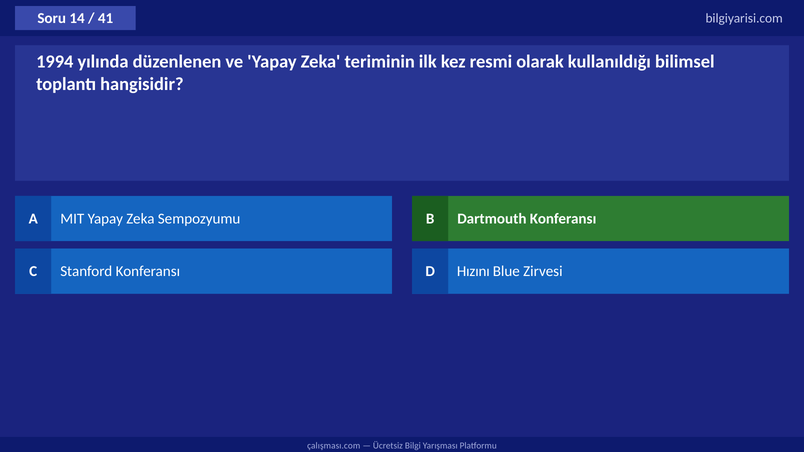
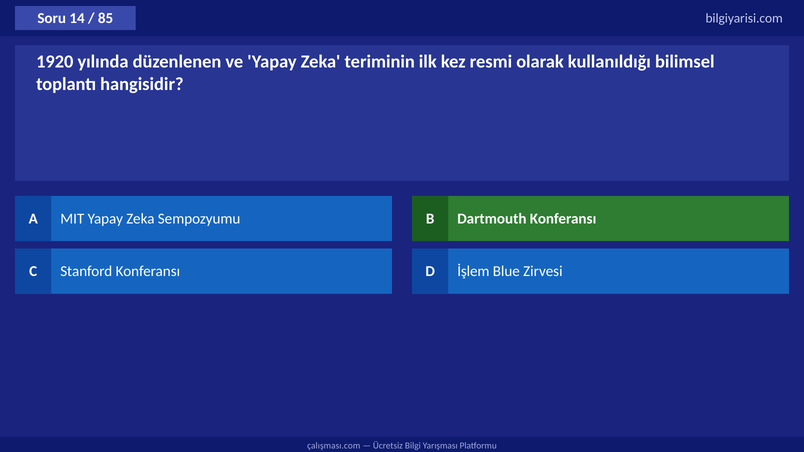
41: 41 -> 85
1994: 1994 -> 1920
Hızını: Hızını -> İşlem
